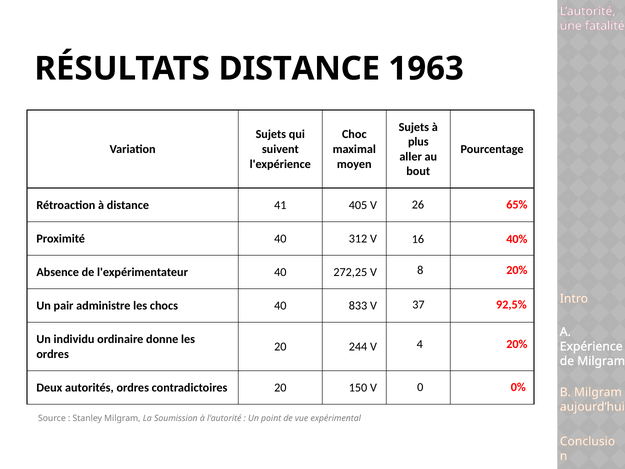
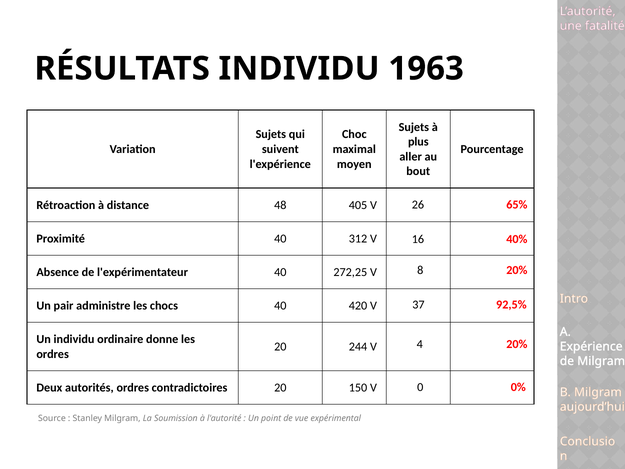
RÉSULTATS DISTANCE: DISTANCE -> INDIVIDU
41: 41 -> 48
833: 833 -> 420
